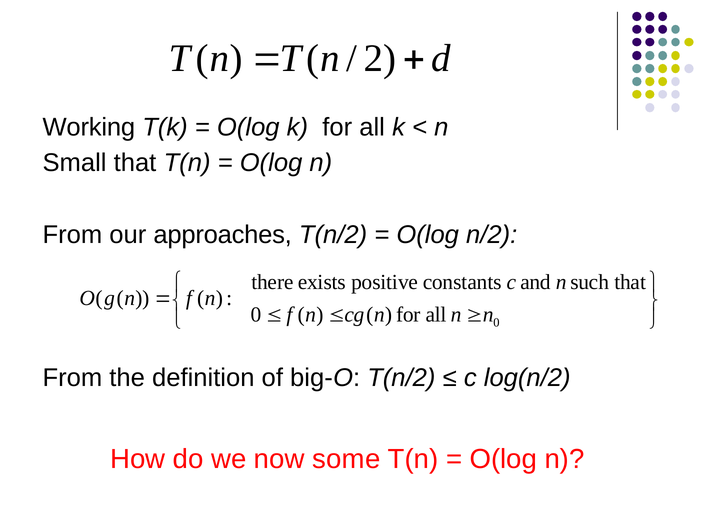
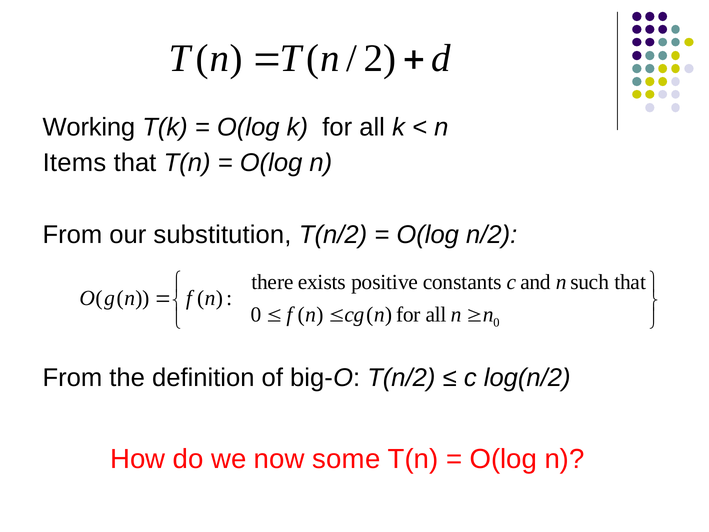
Small: Small -> Items
approaches: approaches -> substitution
